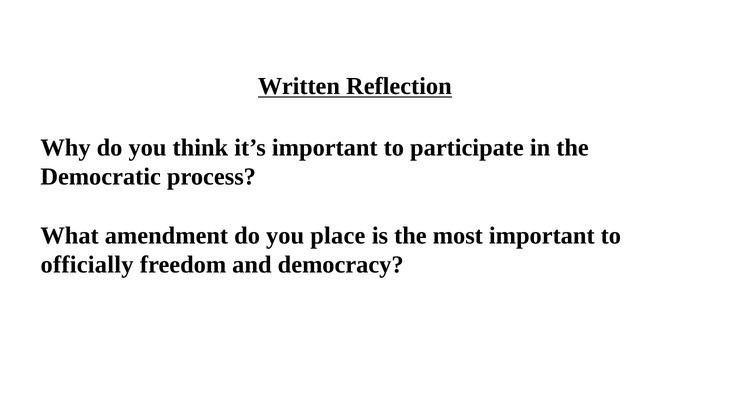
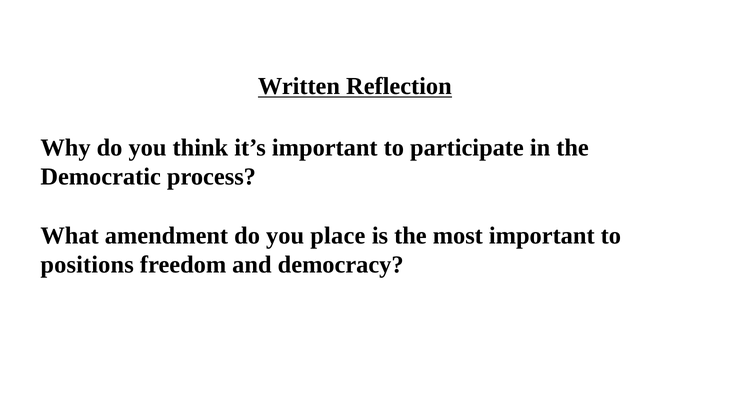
officially: officially -> positions
